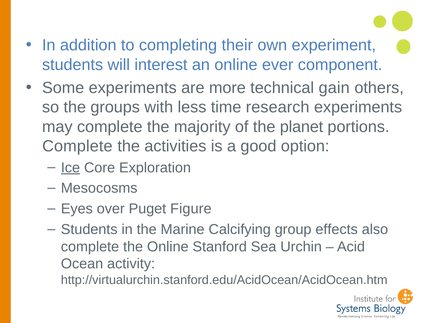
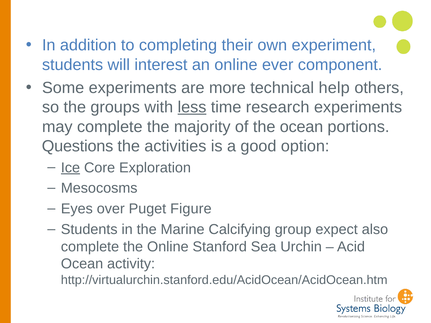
gain: gain -> help
less underline: none -> present
the planet: planet -> ocean
Complete at (77, 146): Complete -> Questions
effects: effects -> expect
